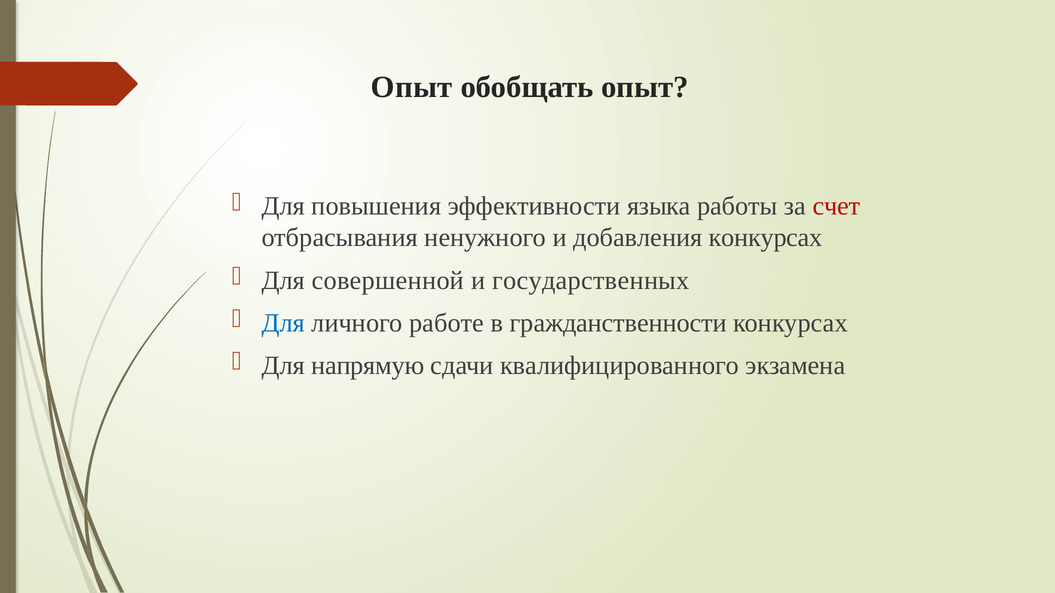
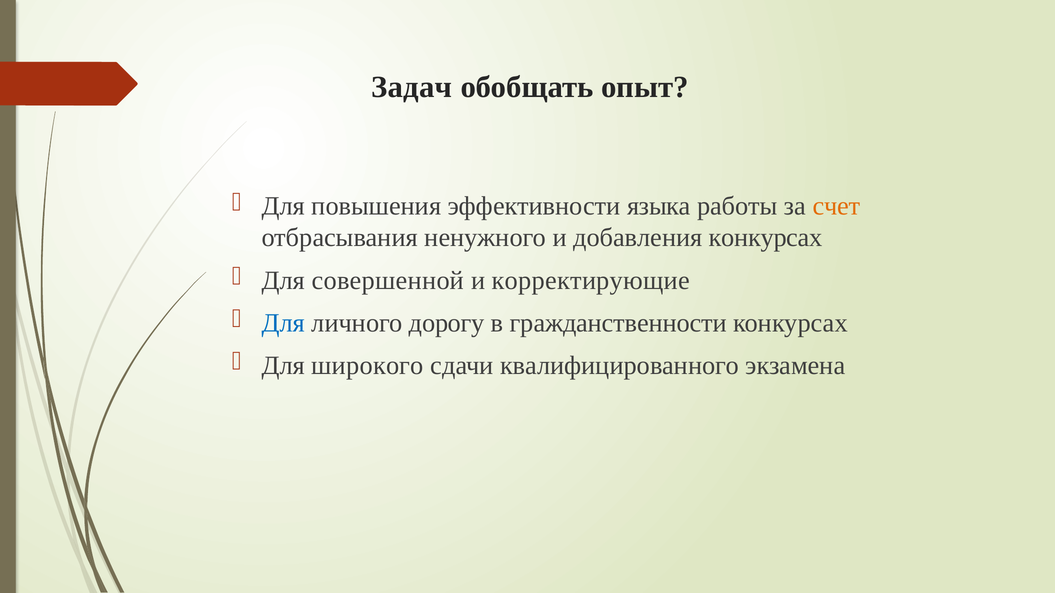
Опыт at (412, 87): Опыт -> Задач
счет colour: red -> orange
государственных: государственных -> корректирующие
работе: работе -> дорогу
напрямую: напрямую -> широкого
